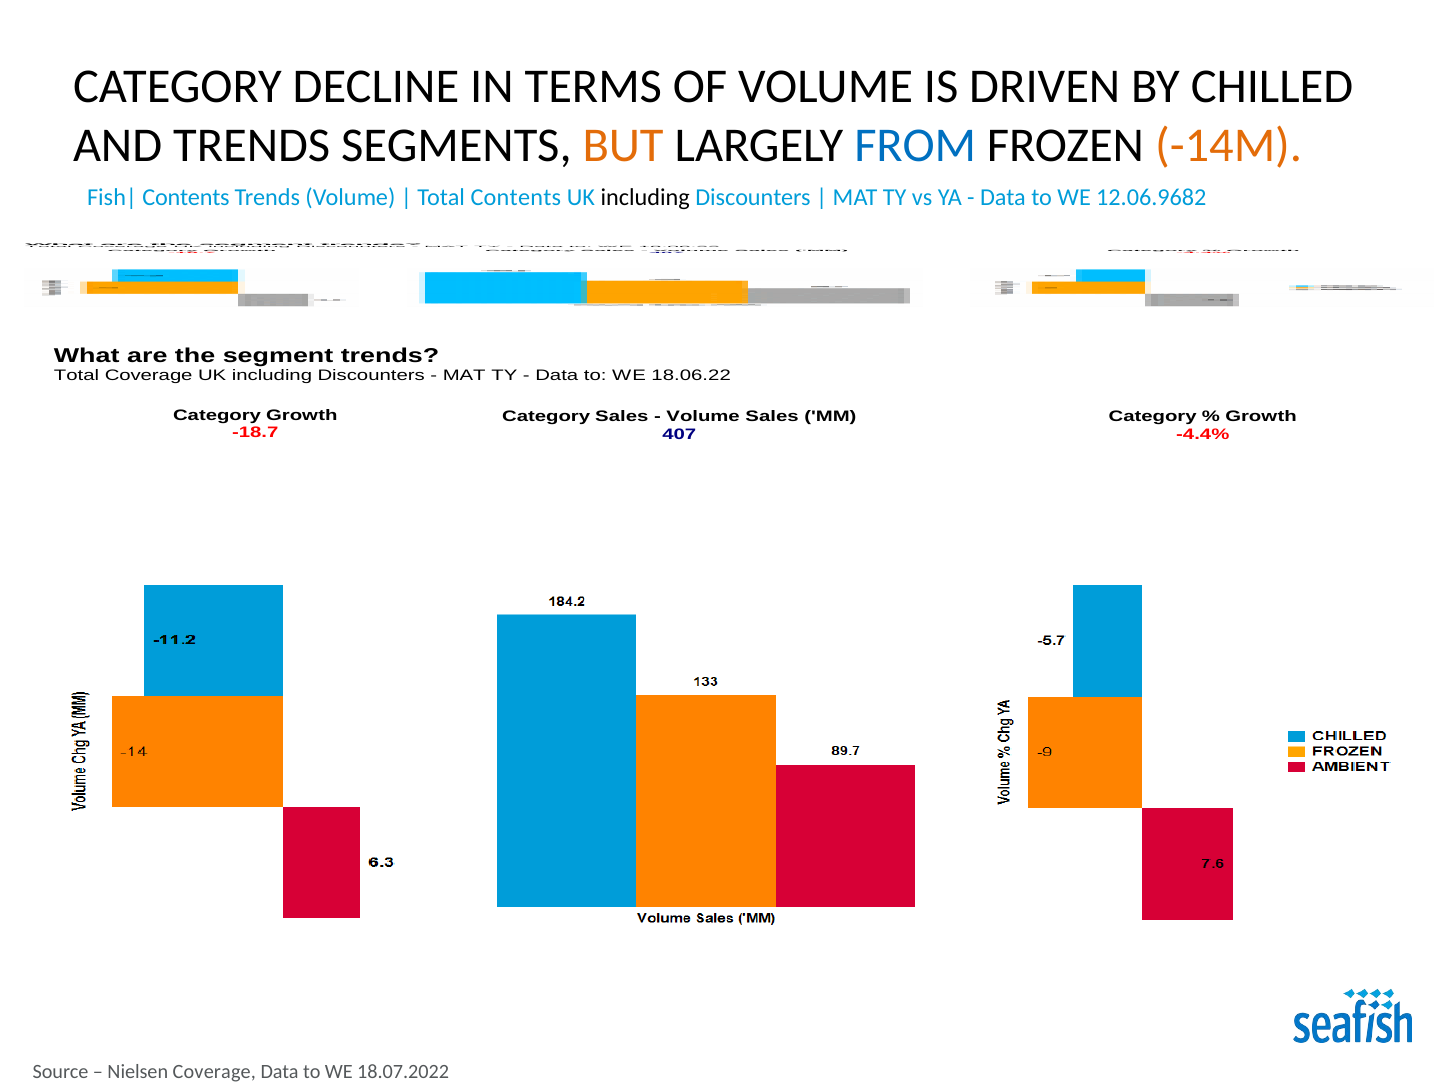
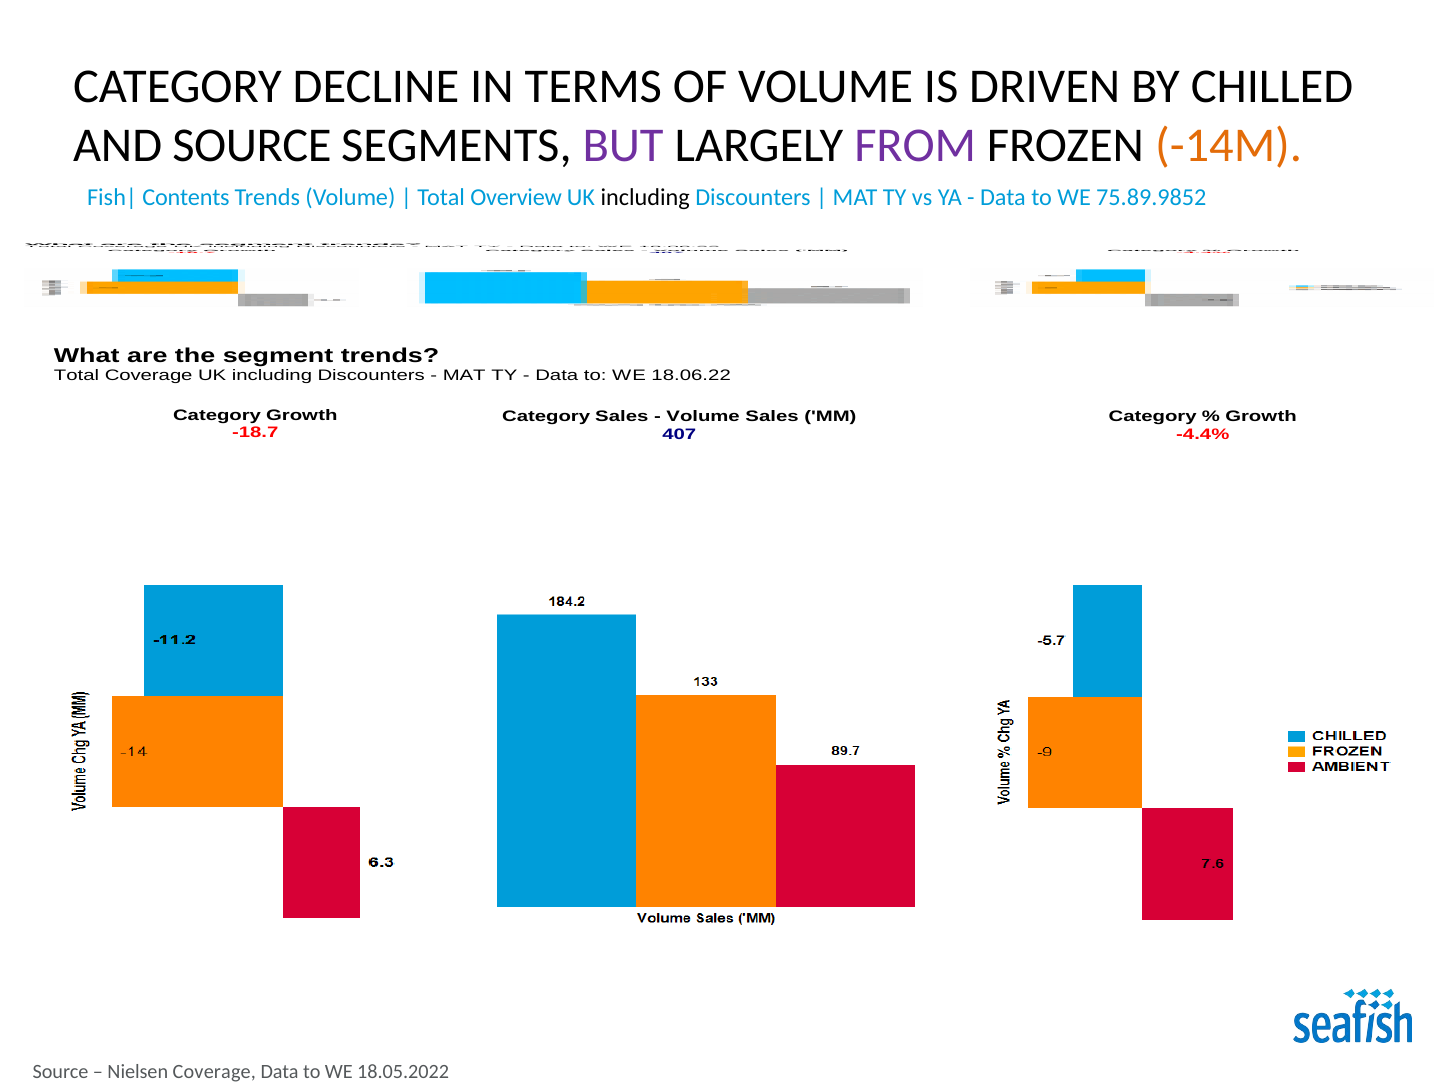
AND TRENDS: TRENDS -> SOURCE
BUT colour: orange -> purple
FROM colour: blue -> purple
Total Contents: Contents -> Overview
12.06.9682: 12.06.9682 -> 75.89.9852
18.07.2022: 18.07.2022 -> 18.05.2022
